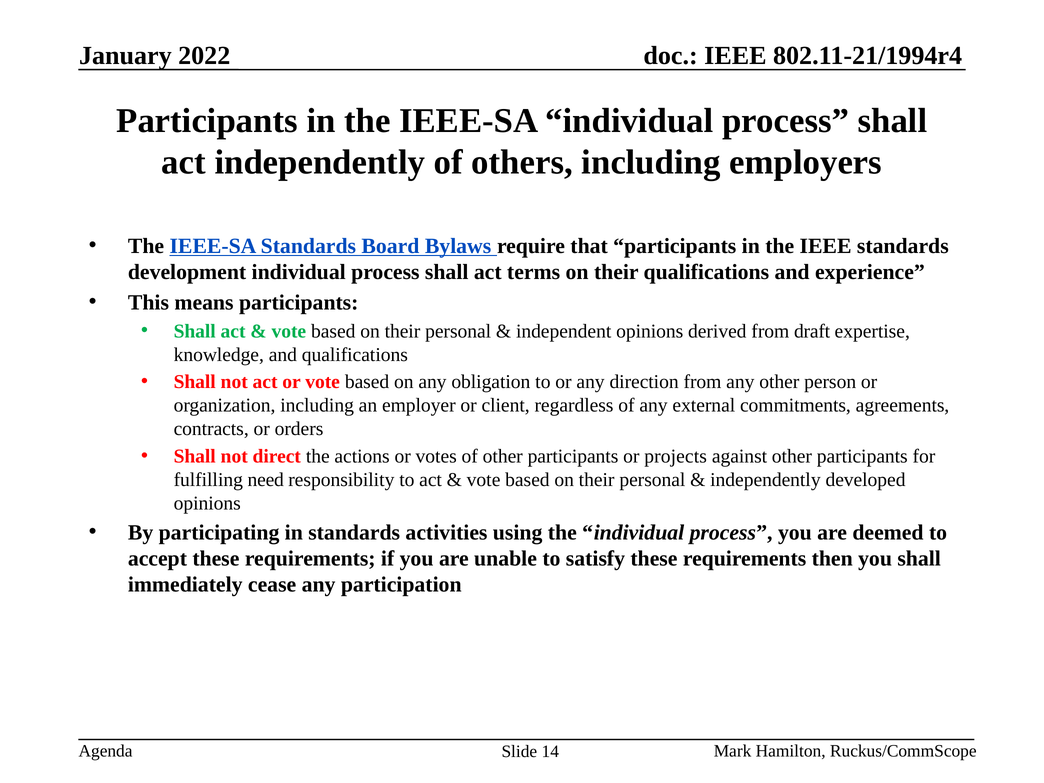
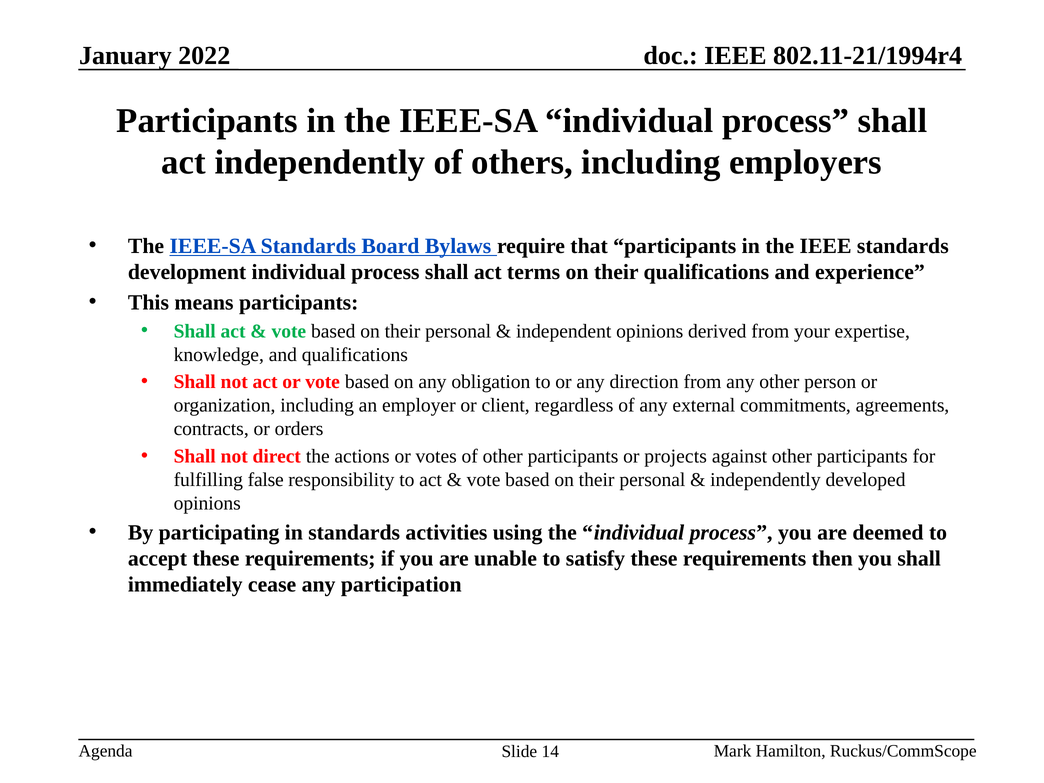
draft: draft -> your
need: need -> false
